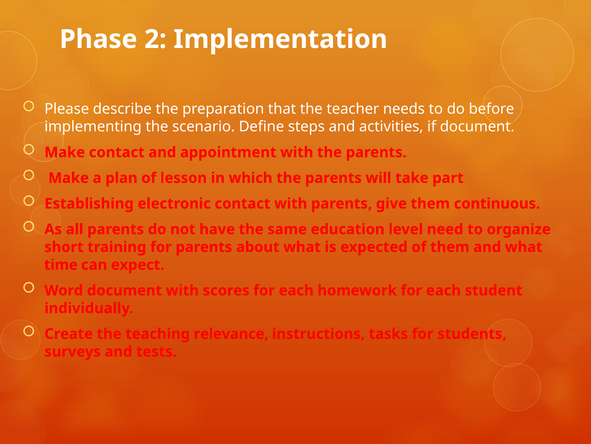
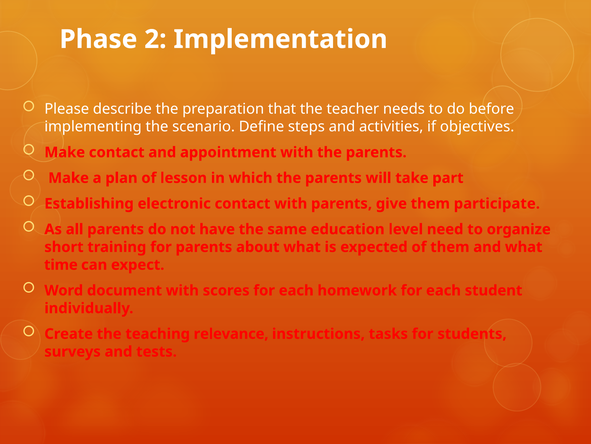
if document: document -> objectives
continuous: continuous -> participate
